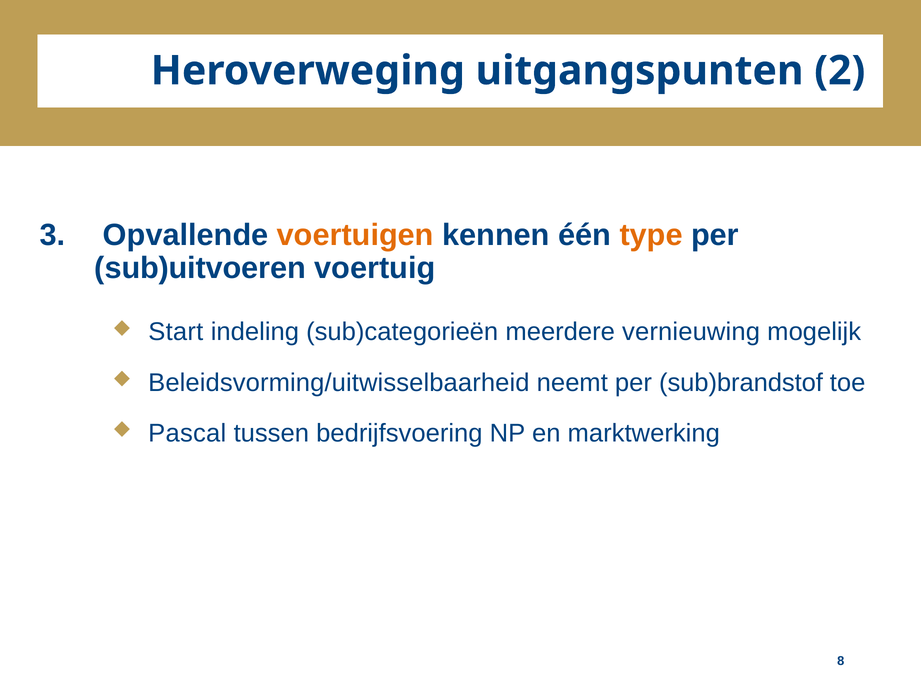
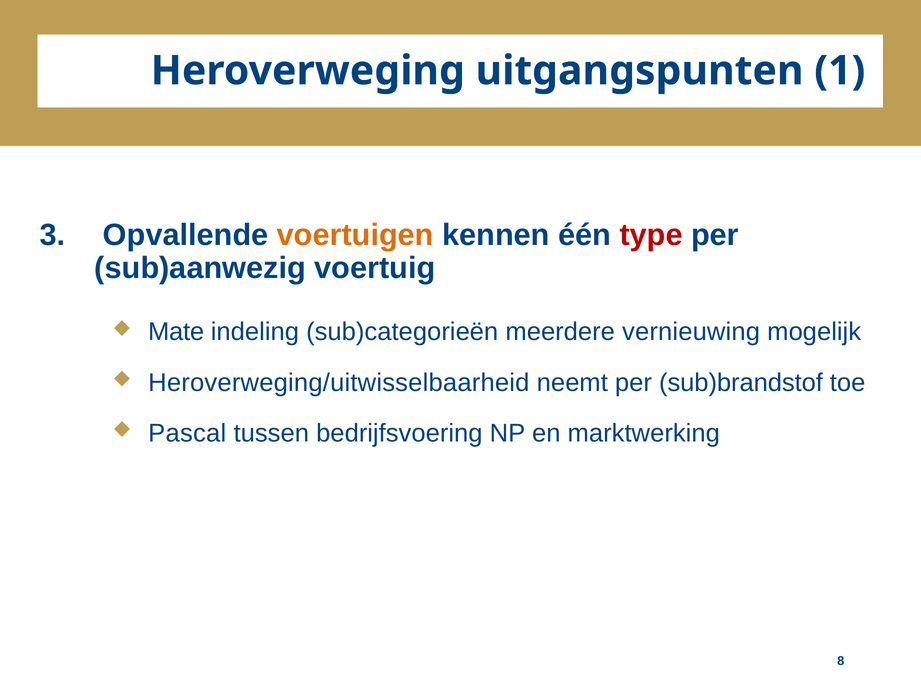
2: 2 -> 1
type colour: orange -> red
sub)uitvoeren: sub)uitvoeren -> sub)aanwezig
Start: Start -> Mate
Beleidsvorming/uitwisselbaarheid: Beleidsvorming/uitwisselbaarheid -> Heroverweging/uitwisselbaarheid
